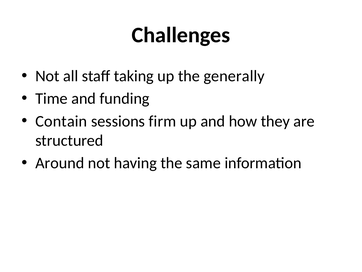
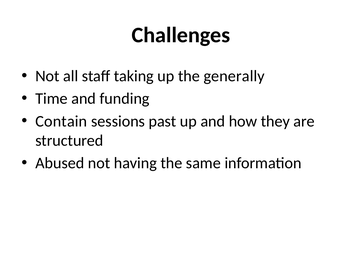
firm: firm -> past
Around: Around -> Abused
